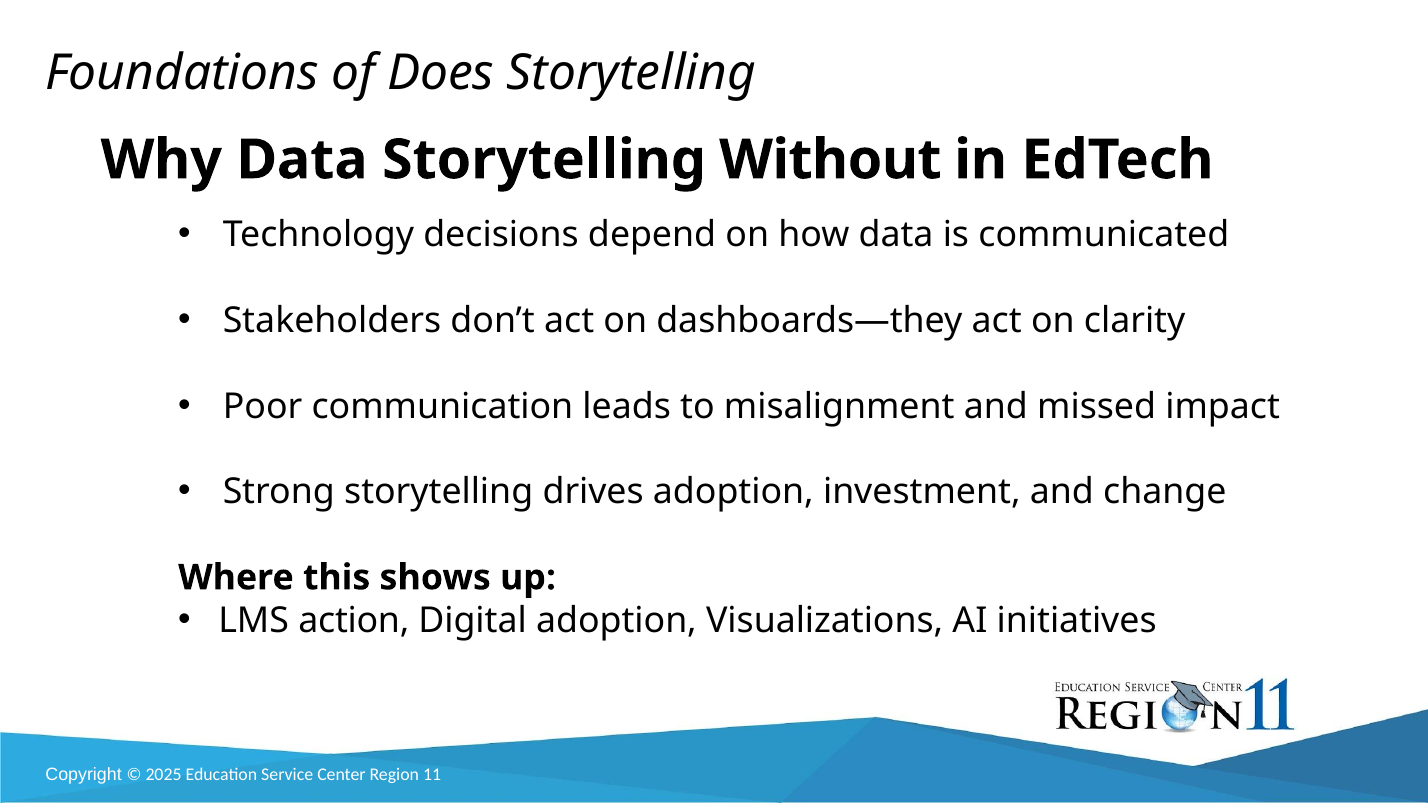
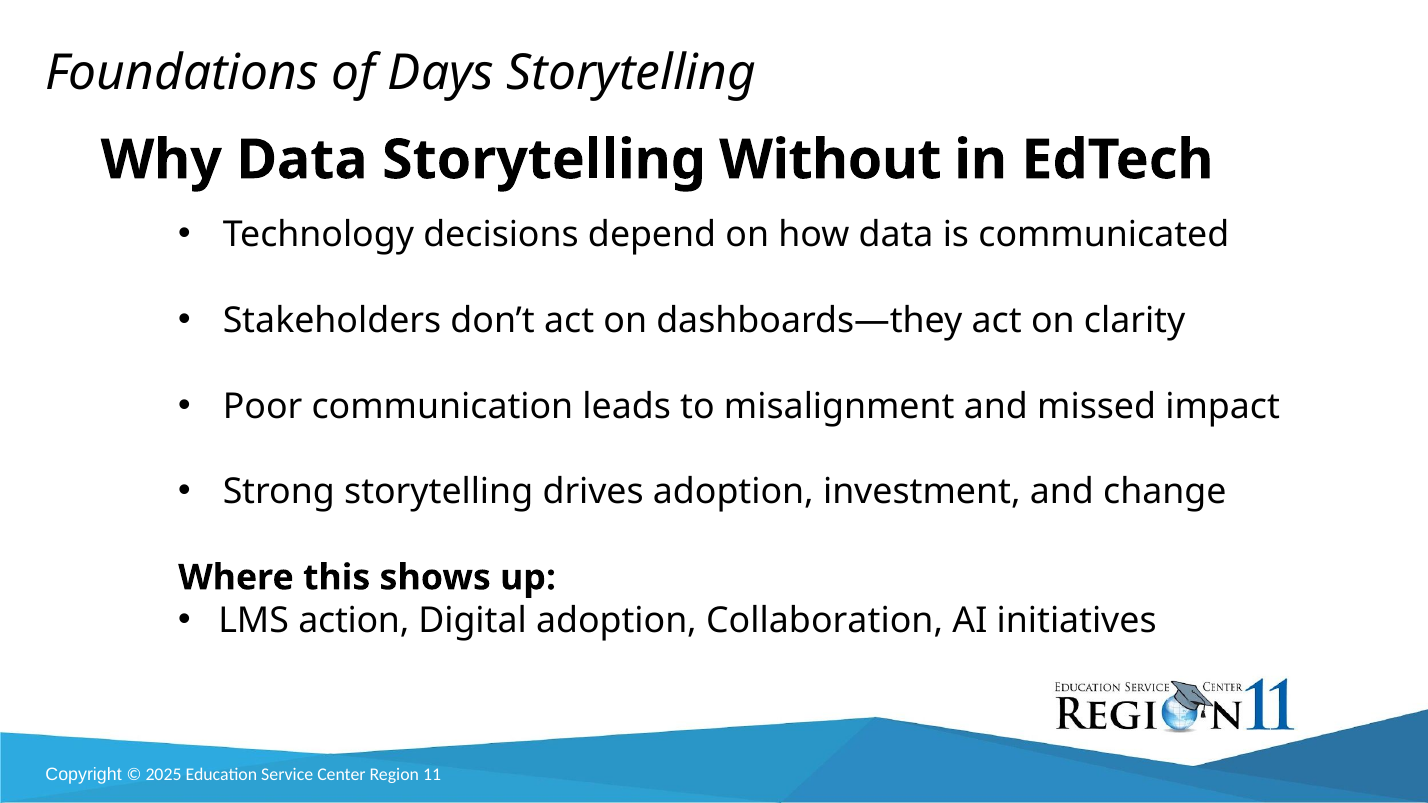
Does: Does -> Days
Visualizations: Visualizations -> Collaboration
